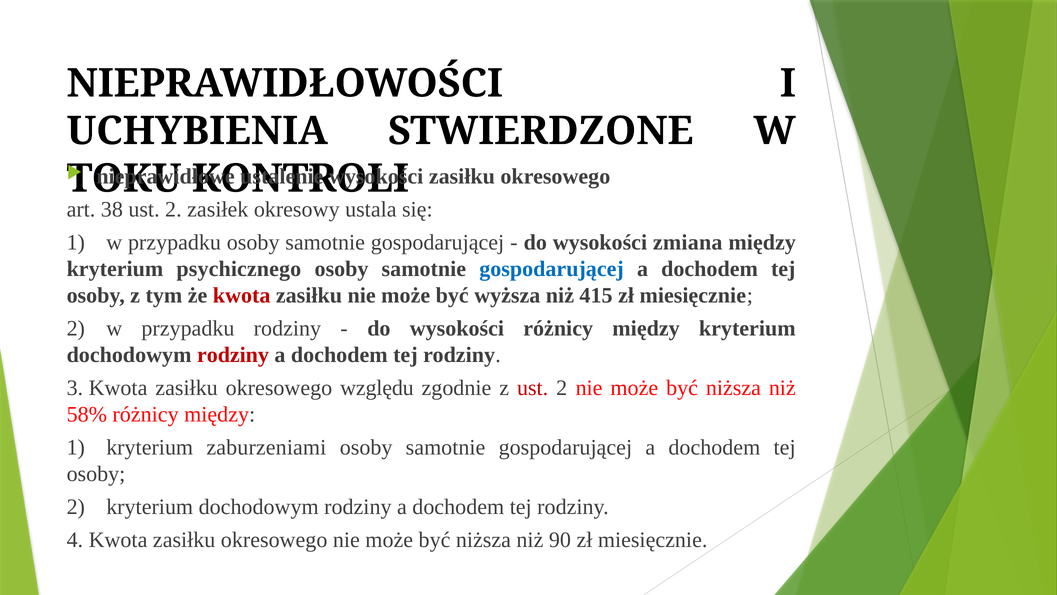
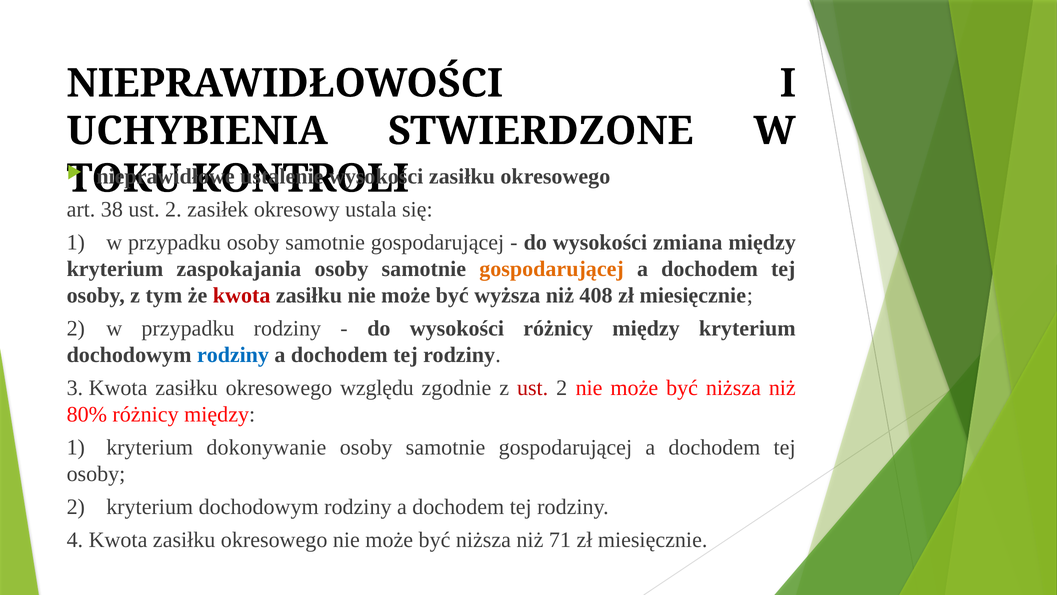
psychicznego: psychicznego -> zaspokajania
gospodarującej at (552, 269) colour: blue -> orange
415: 415 -> 408
rodziny at (233, 355) colour: red -> blue
58%: 58% -> 80%
zaburzeniami: zaburzeniami -> dokonywanie
90: 90 -> 71
